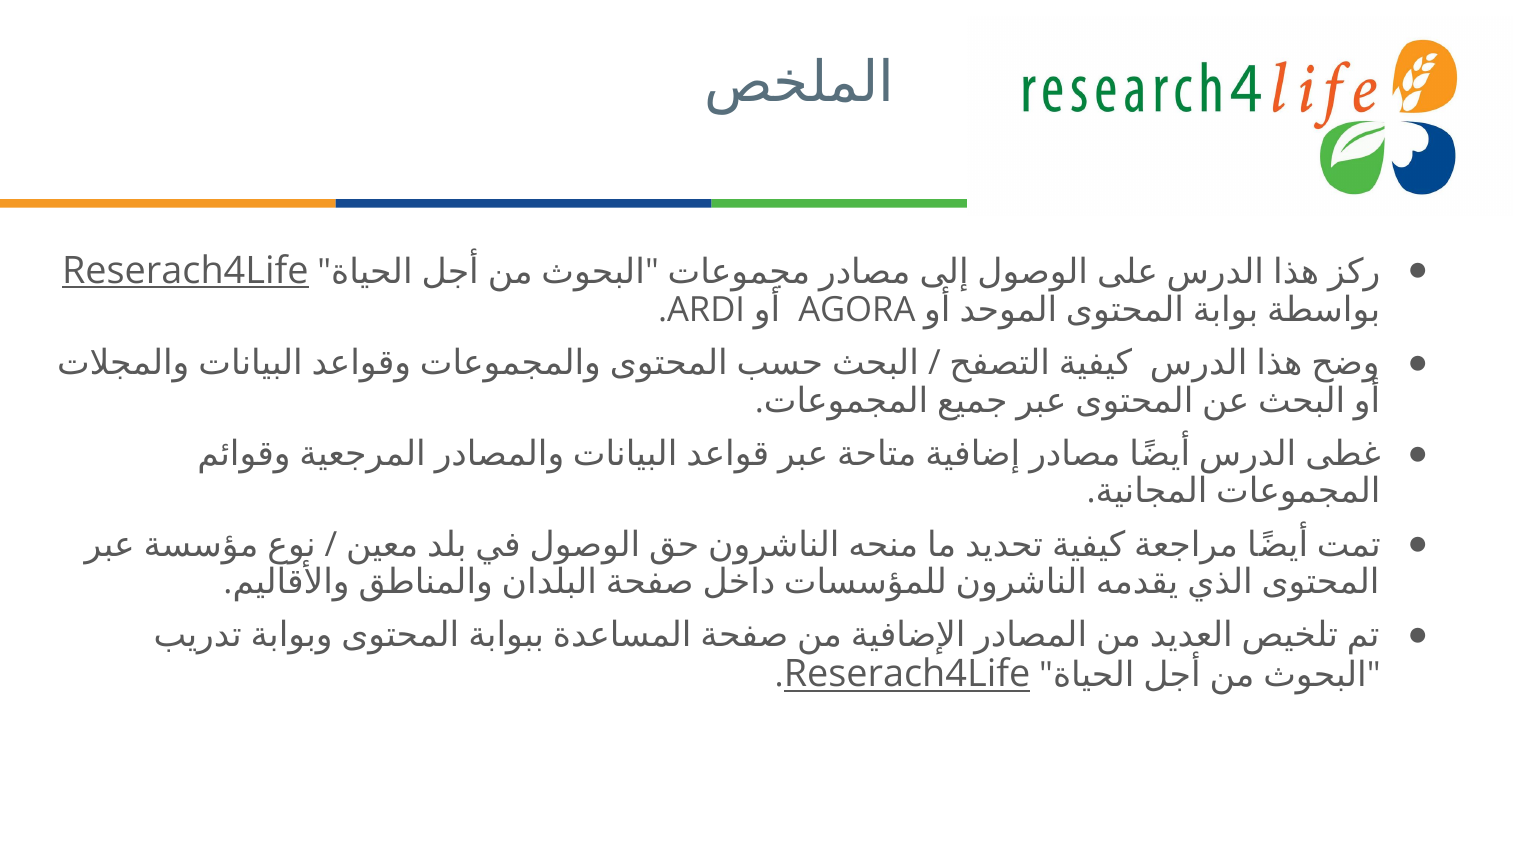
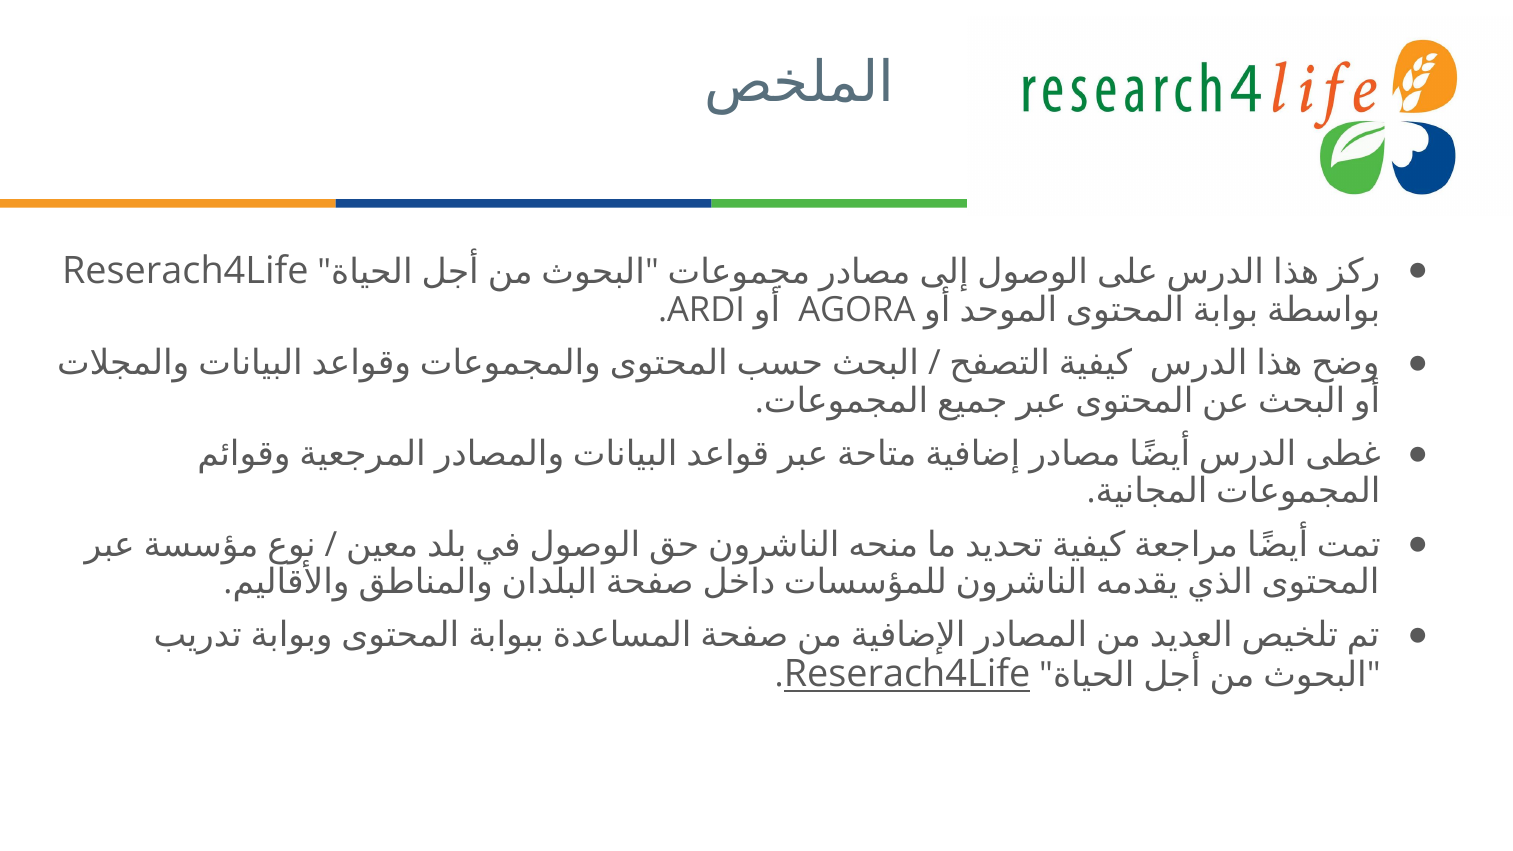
Reserach4Life at (185, 271) underline: present -> none
